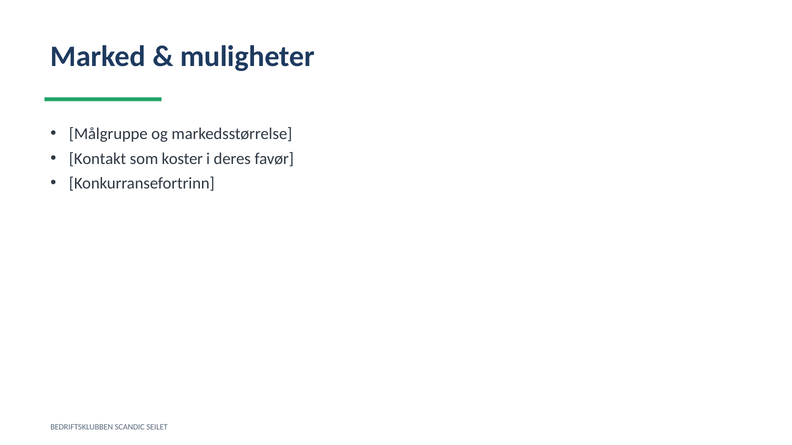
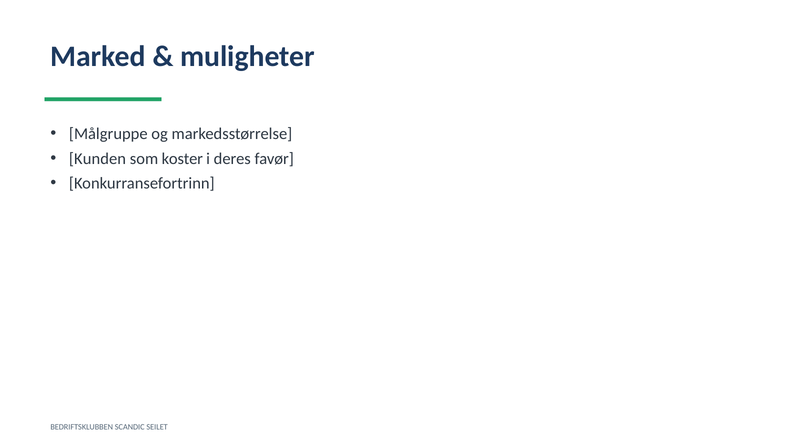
Kontakt: Kontakt -> Kunden
